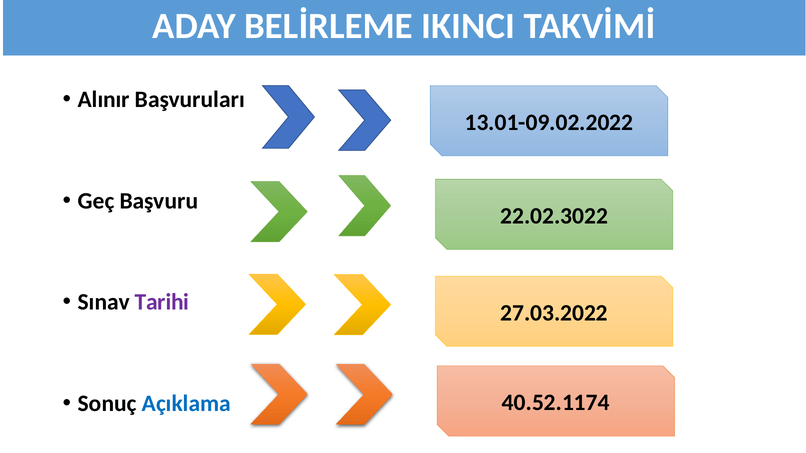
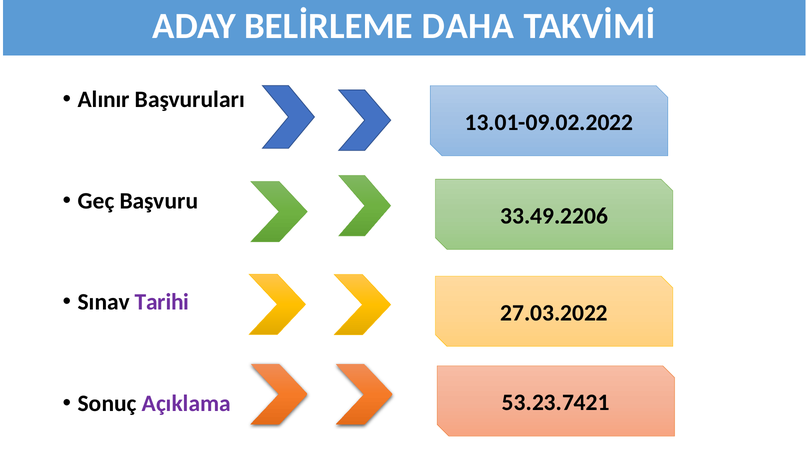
IKINCI: IKINCI -> DAHA
22.02.3022: 22.02.3022 -> 33.49.2206
Açıklama colour: blue -> purple
40.52.1174: 40.52.1174 -> 53.23.7421
